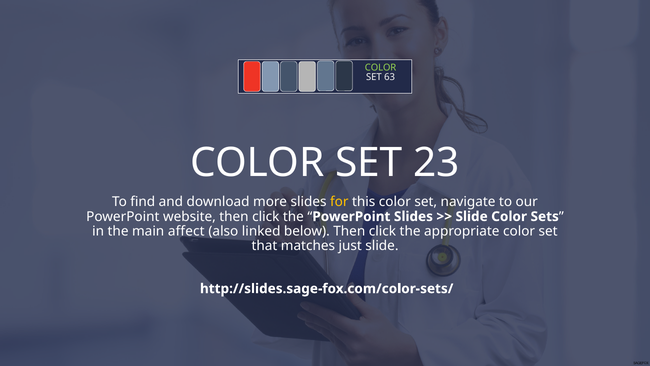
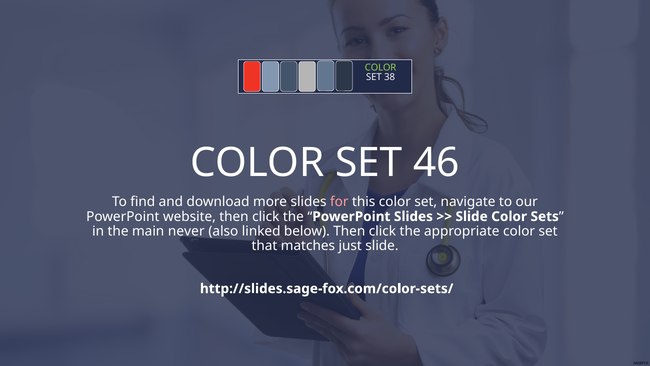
63: 63 -> 38
23: 23 -> 46
for colour: yellow -> pink
affect: affect -> never
